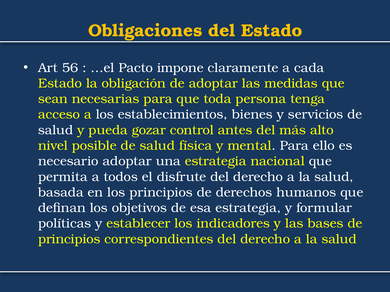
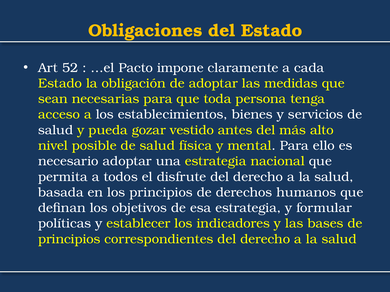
56: 56 -> 52
control: control -> vestido
